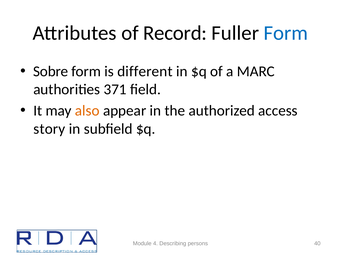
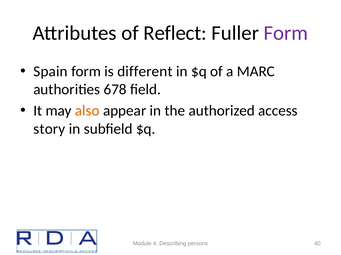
Record: Record -> Reflect
Form at (286, 33) colour: blue -> purple
Sobre: Sobre -> Spain
371: 371 -> 678
